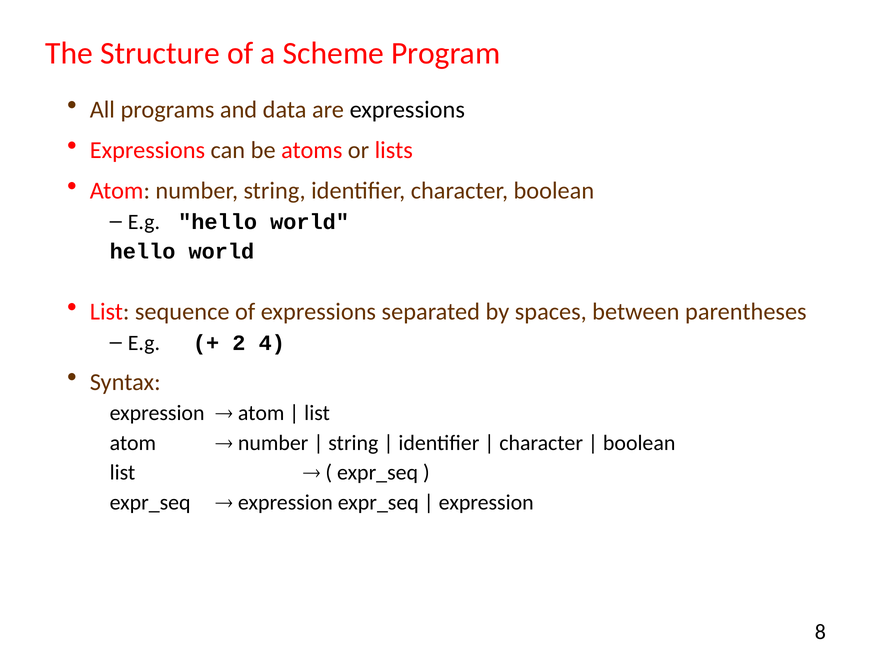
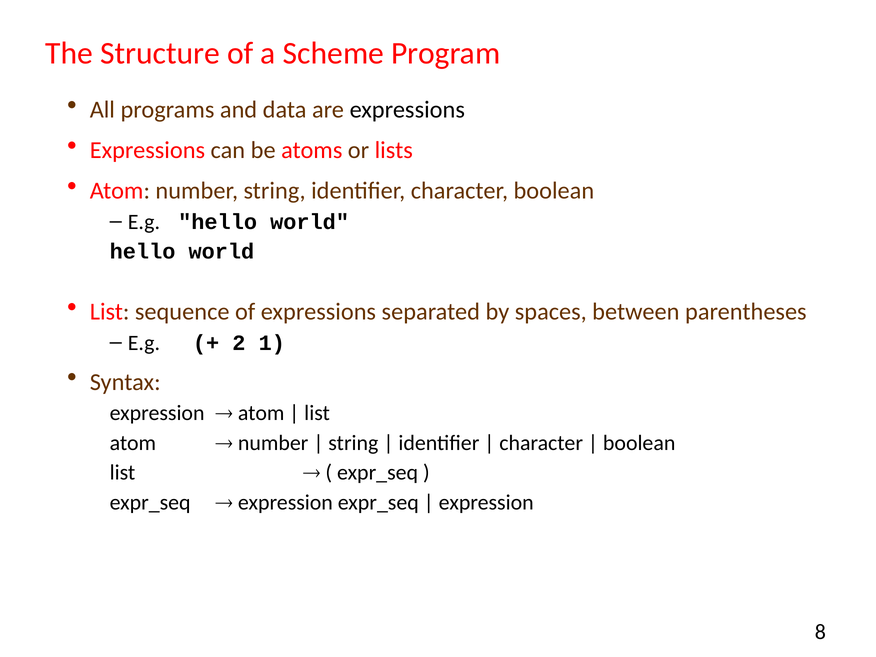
4: 4 -> 1
